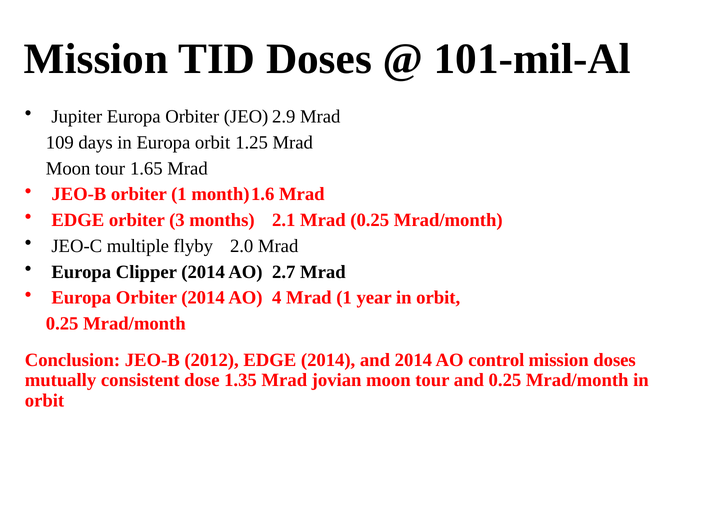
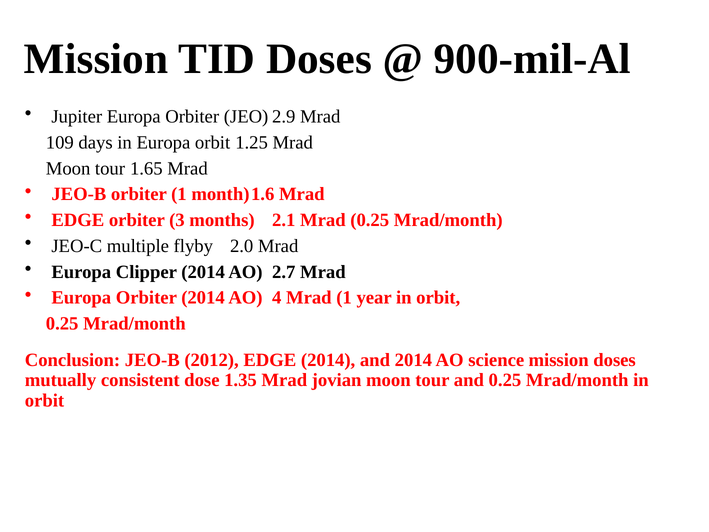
101-mil-Al: 101-mil-Al -> 900-mil-Al
control: control -> science
